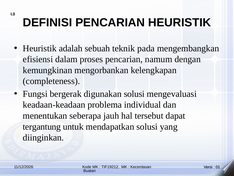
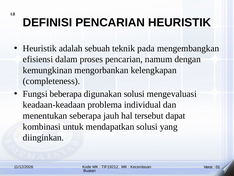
bergerak: bergerak -> beberapa
tergantung: tergantung -> kombinasi
